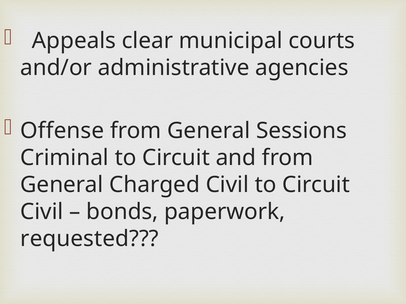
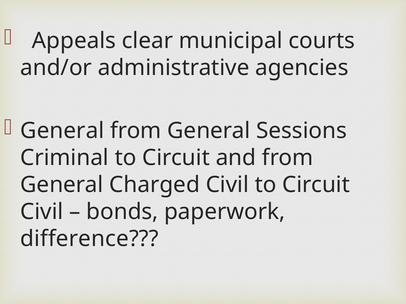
Offense at (62, 131): Offense -> General
requested: requested -> difference
